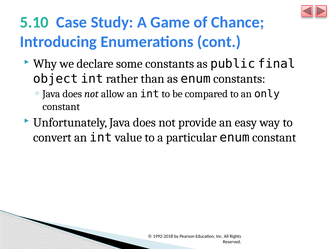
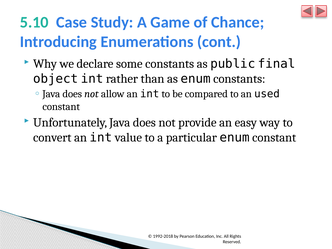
only: only -> used
